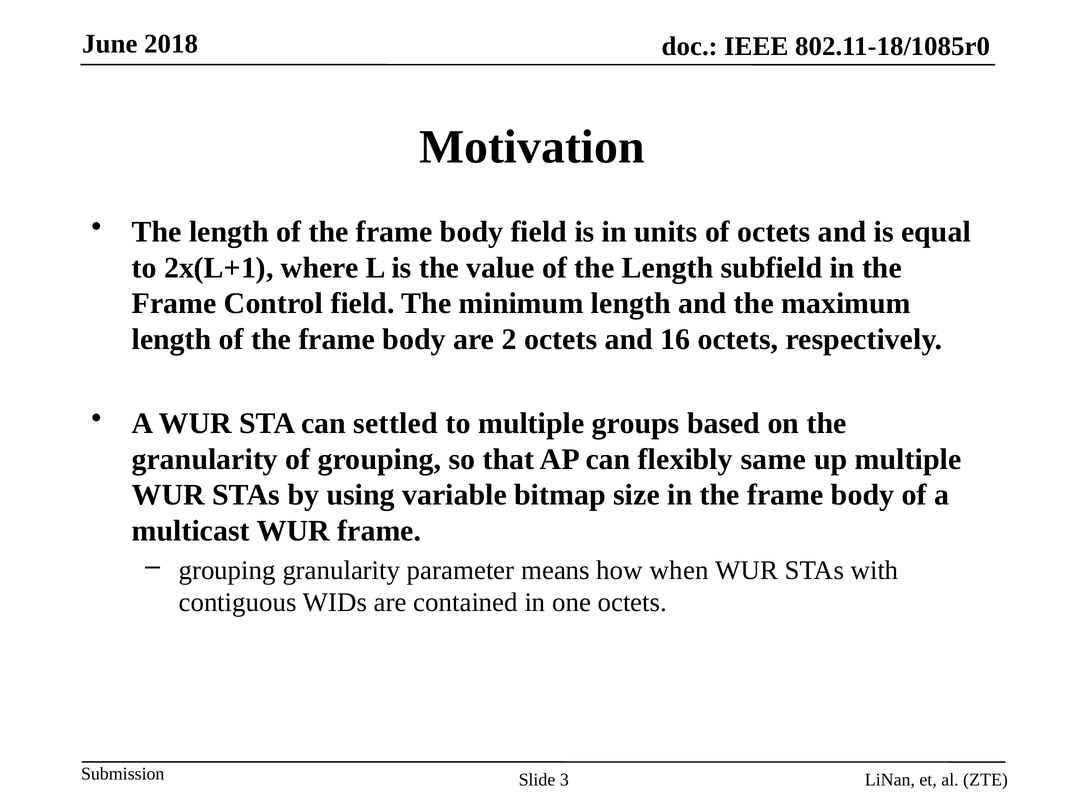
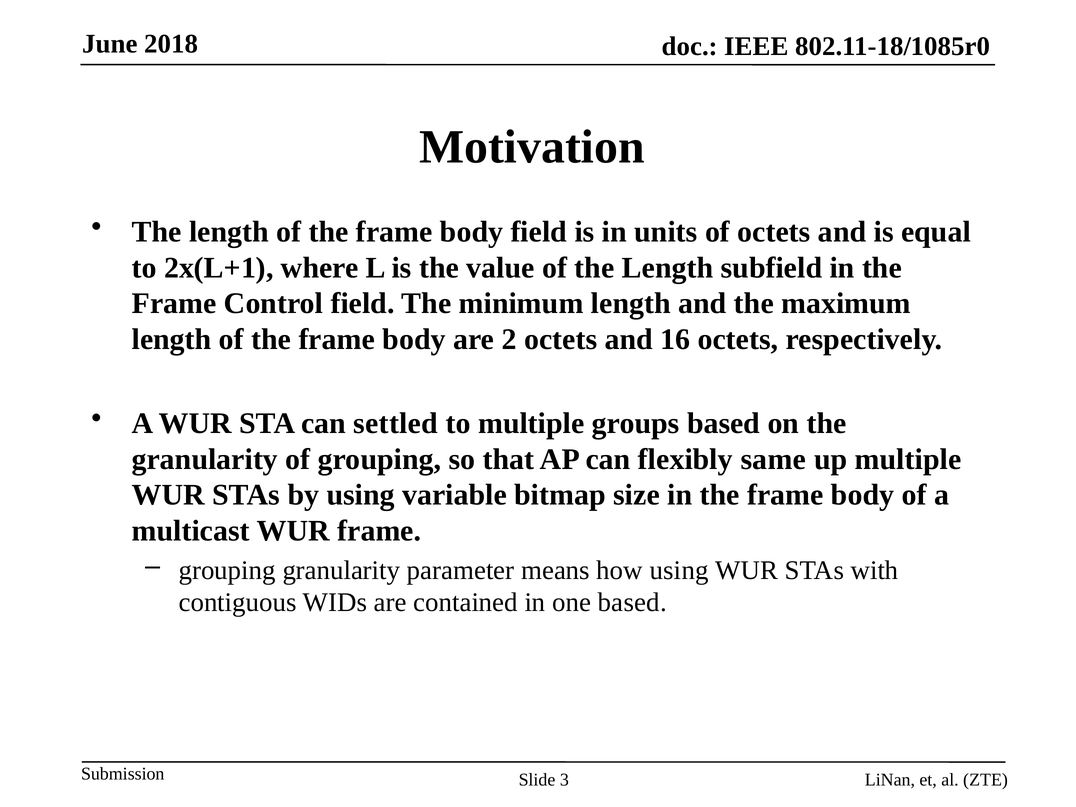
how when: when -> using
one octets: octets -> based
